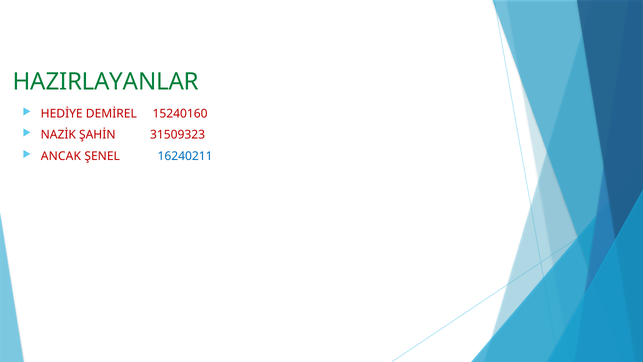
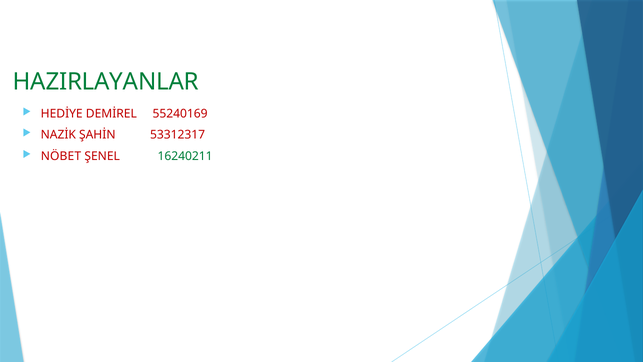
15240160: 15240160 -> 55240169
31509323: 31509323 -> 53312317
ANCAK: ANCAK -> NÖBET
16240211 colour: blue -> green
